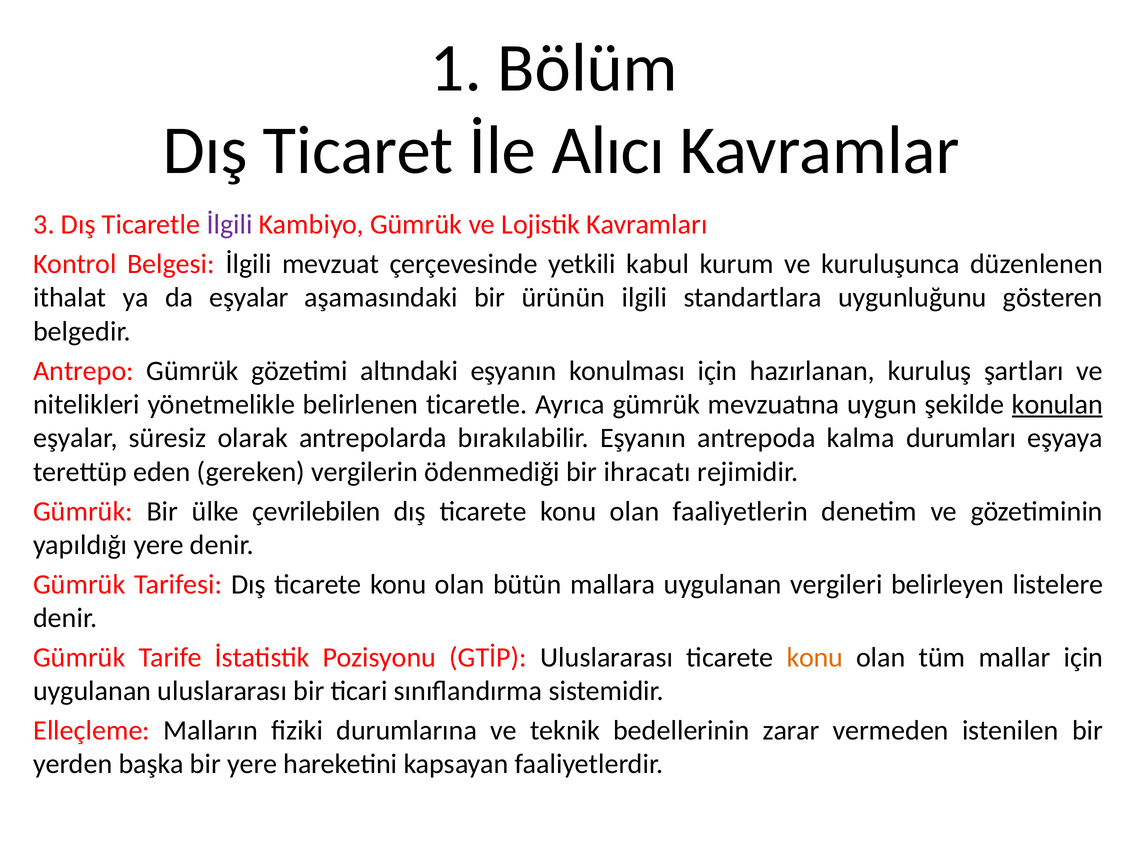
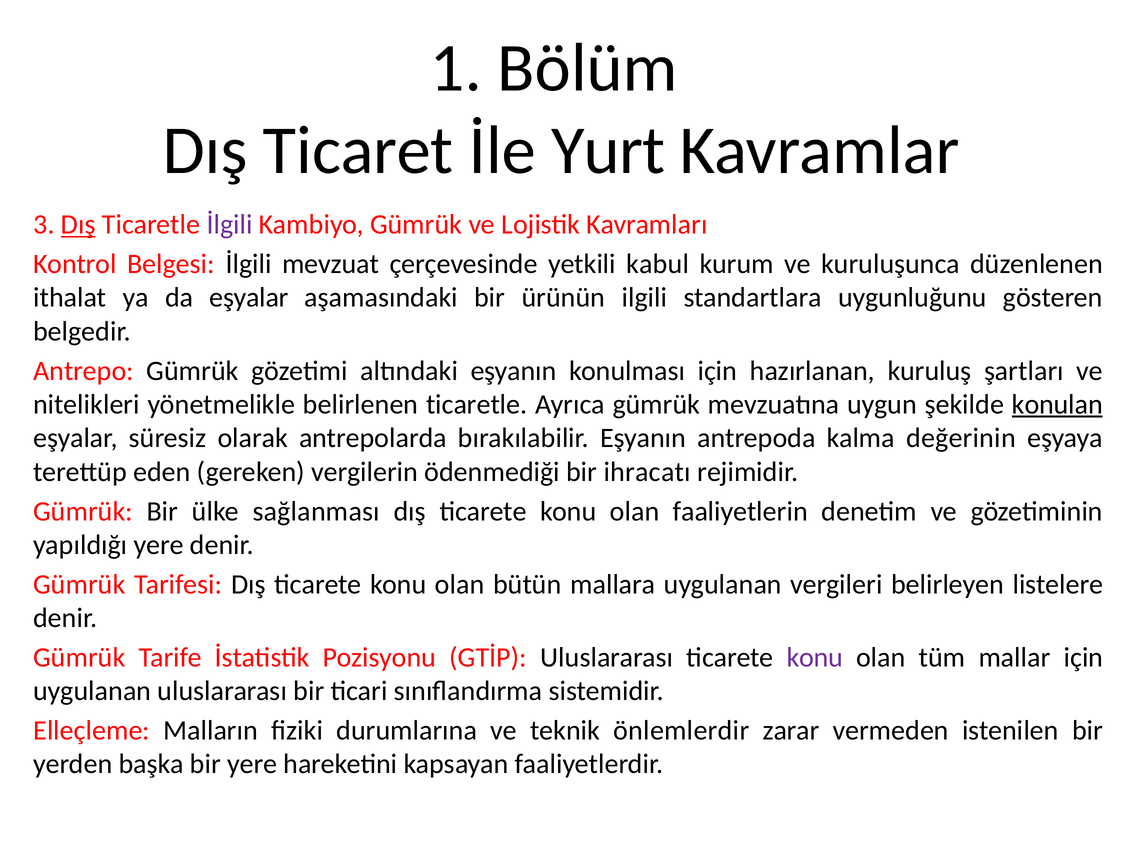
Alıcı: Alıcı -> Yurt
Dış at (78, 225) underline: none -> present
durumları: durumları -> değerinin
çevrilebilen: çevrilebilen -> sağlanması
konu at (815, 657) colour: orange -> purple
bedellerinin: bedellerinin -> önlemlerdir
